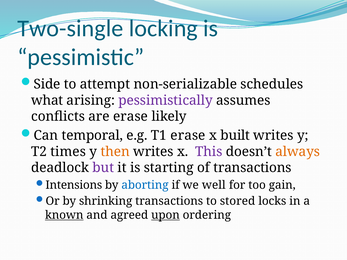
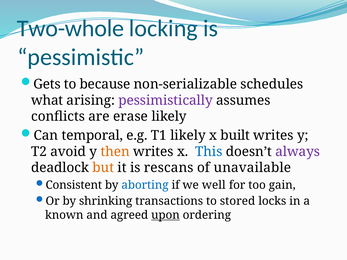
Two-single: Two-single -> Two-whole
Side: Side -> Gets
attempt: attempt -> because
T1 erase: erase -> likely
times: times -> avoid
This colour: purple -> blue
always colour: orange -> purple
but colour: purple -> orange
starting: starting -> rescans
of transactions: transactions -> unavailable
Intensions: Intensions -> Consistent
known underline: present -> none
